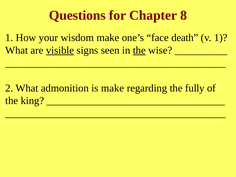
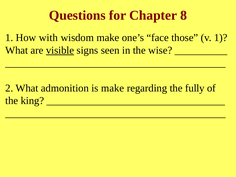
your: your -> with
death: death -> those
the at (139, 50) underline: present -> none
